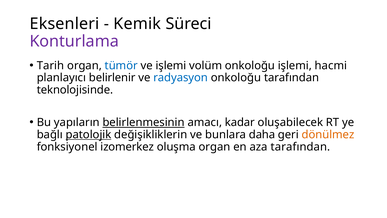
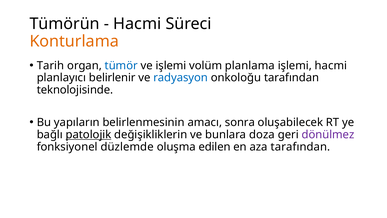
Eksenleri: Eksenleri -> Tümörün
Kemik at (137, 24): Kemik -> Hacmi
Konturlama colour: purple -> orange
volüm onkoloğu: onkoloğu -> planlama
belirlenmesinin underline: present -> none
kadar: kadar -> sonra
daha: daha -> doza
dönülmez colour: orange -> purple
izomerkez: izomerkez -> düzlemde
oluşma organ: organ -> edilen
